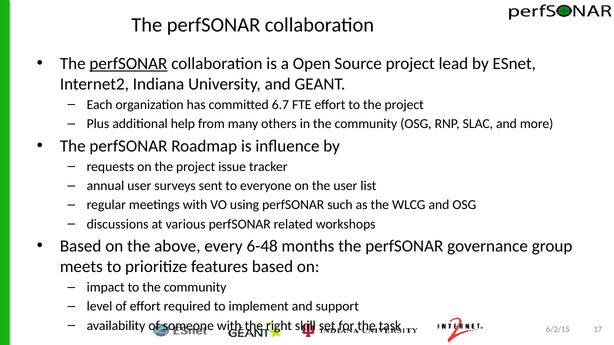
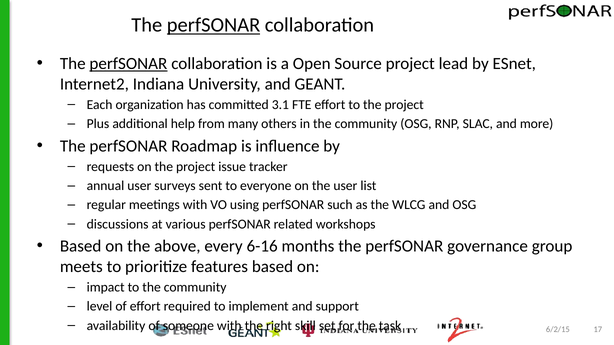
perfSONAR at (214, 25) underline: none -> present
6.7: 6.7 -> 3.1
6-48: 6-48 -> 6-16
